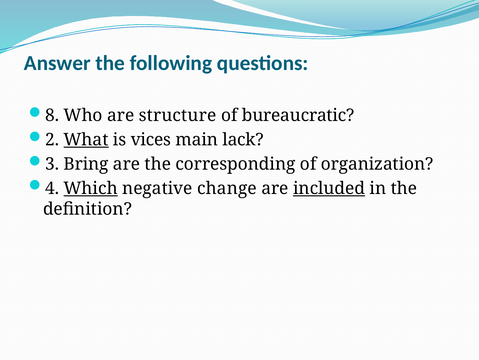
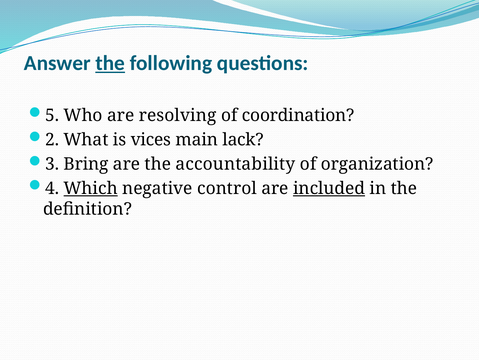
the at (110, 63) underline: none -> present
8: 8 -> 5
structure: structure -> resolving
bureaucratic: bureaucratic -> coordination
What underline: present -> none
corresponding: corresponding -> accountability
change: change -> control
